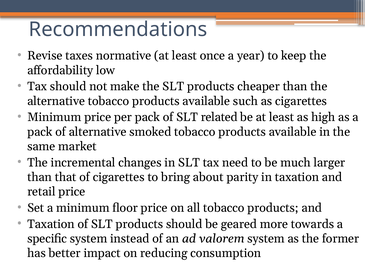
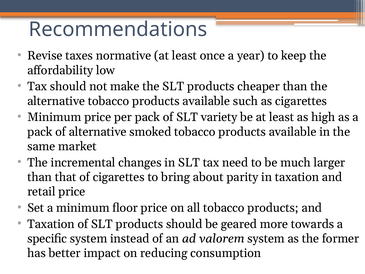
related: related -> variety
